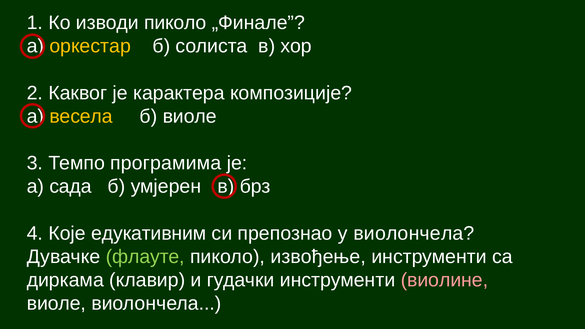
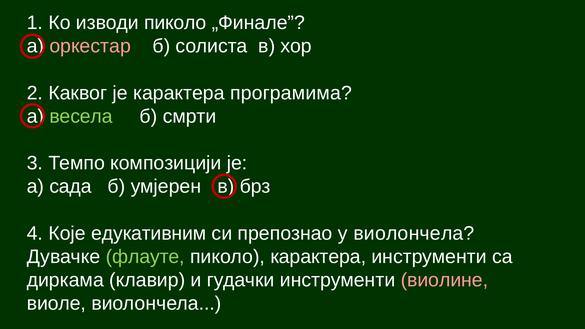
оркестар colour: yellow -> pink
композиције: композиције -> програмима
весела colour: yellow -> light green
б виоле: виоле -> смрти
програмима: програмима -> композицији
пиколо извођење: извођење -> карактера
